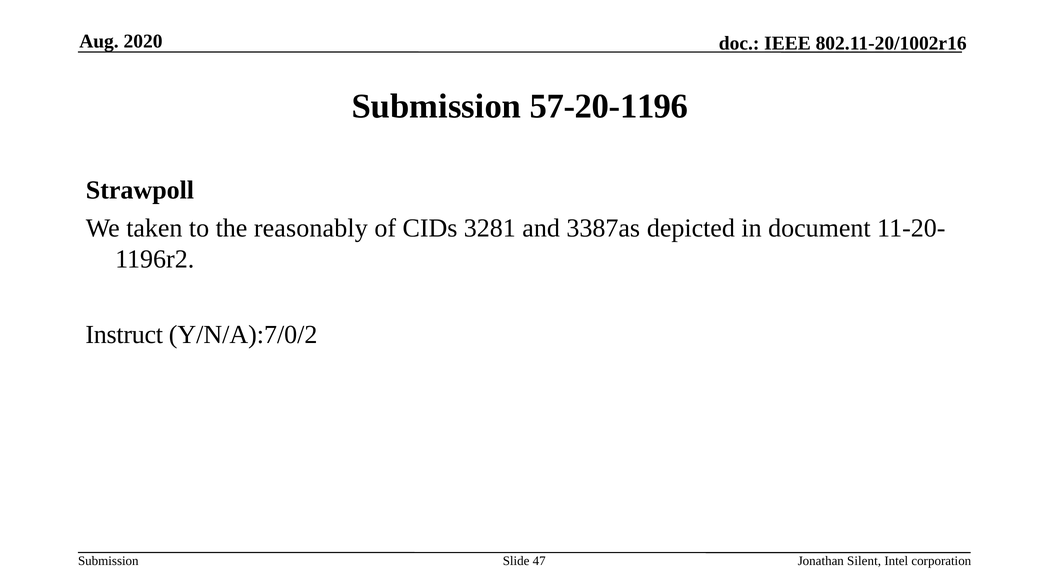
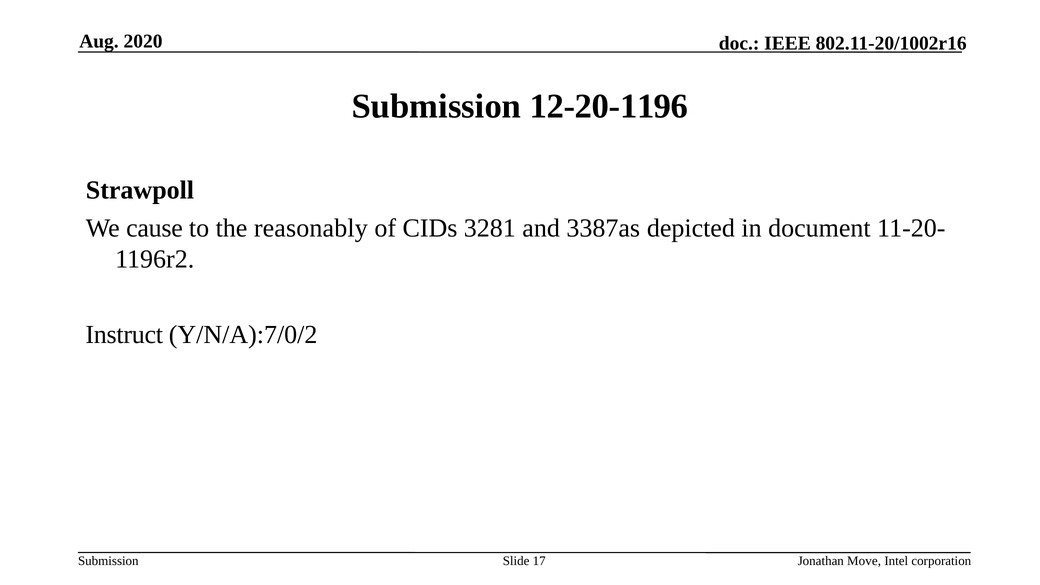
57-20-1196: 57-20-1196 -> 12-20-1196
taken: taken -> cause
47: 47 -> 17
Silent: Silent -> Move
